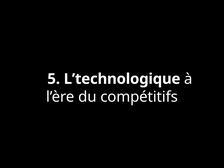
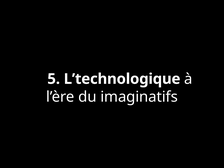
compétitifs: compétitifs -> imaginatifs
